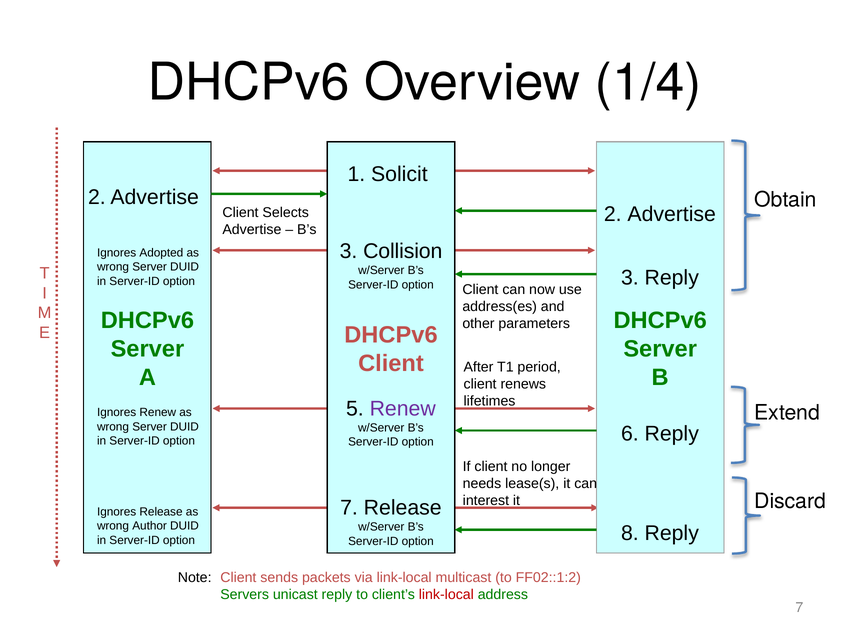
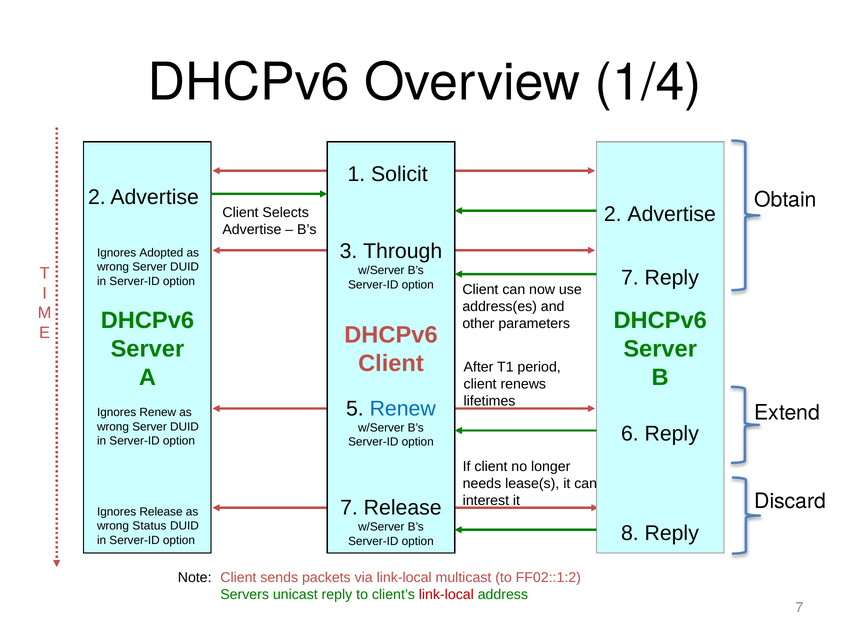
Collision: Collision -> Through
option 3: 3 -> 7
Renew at (403, 408) colour: purple -> blue
Author: Author -> Status
